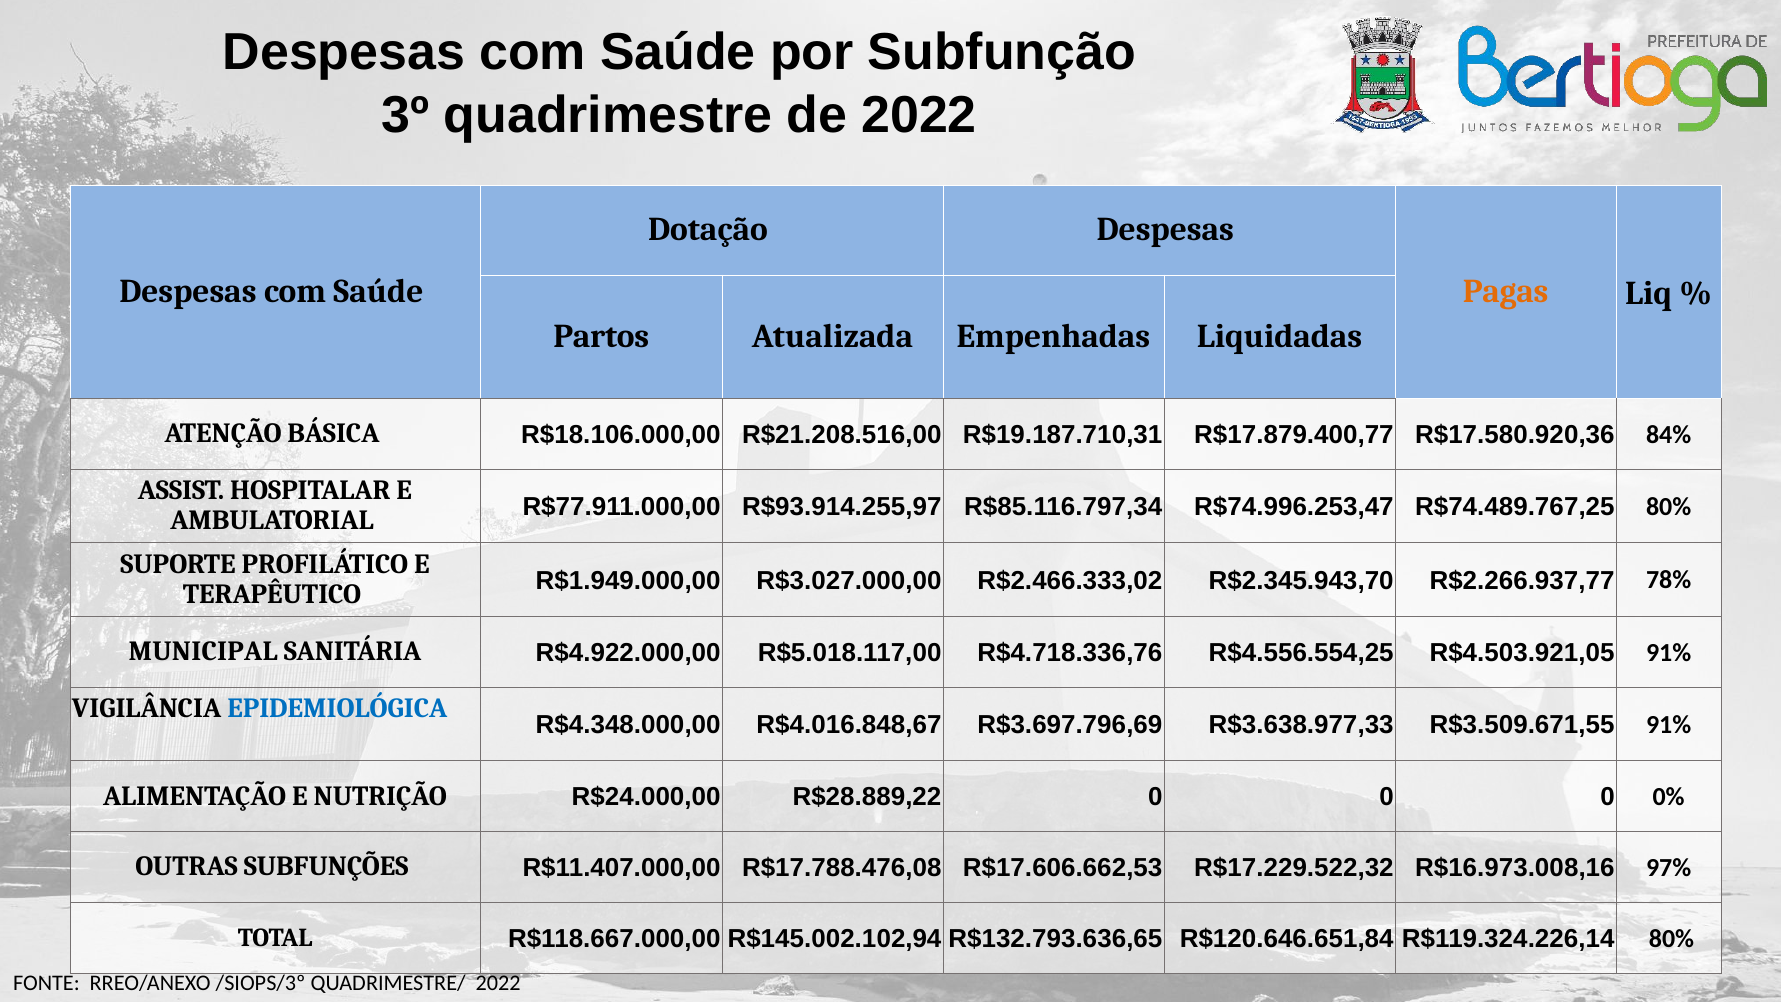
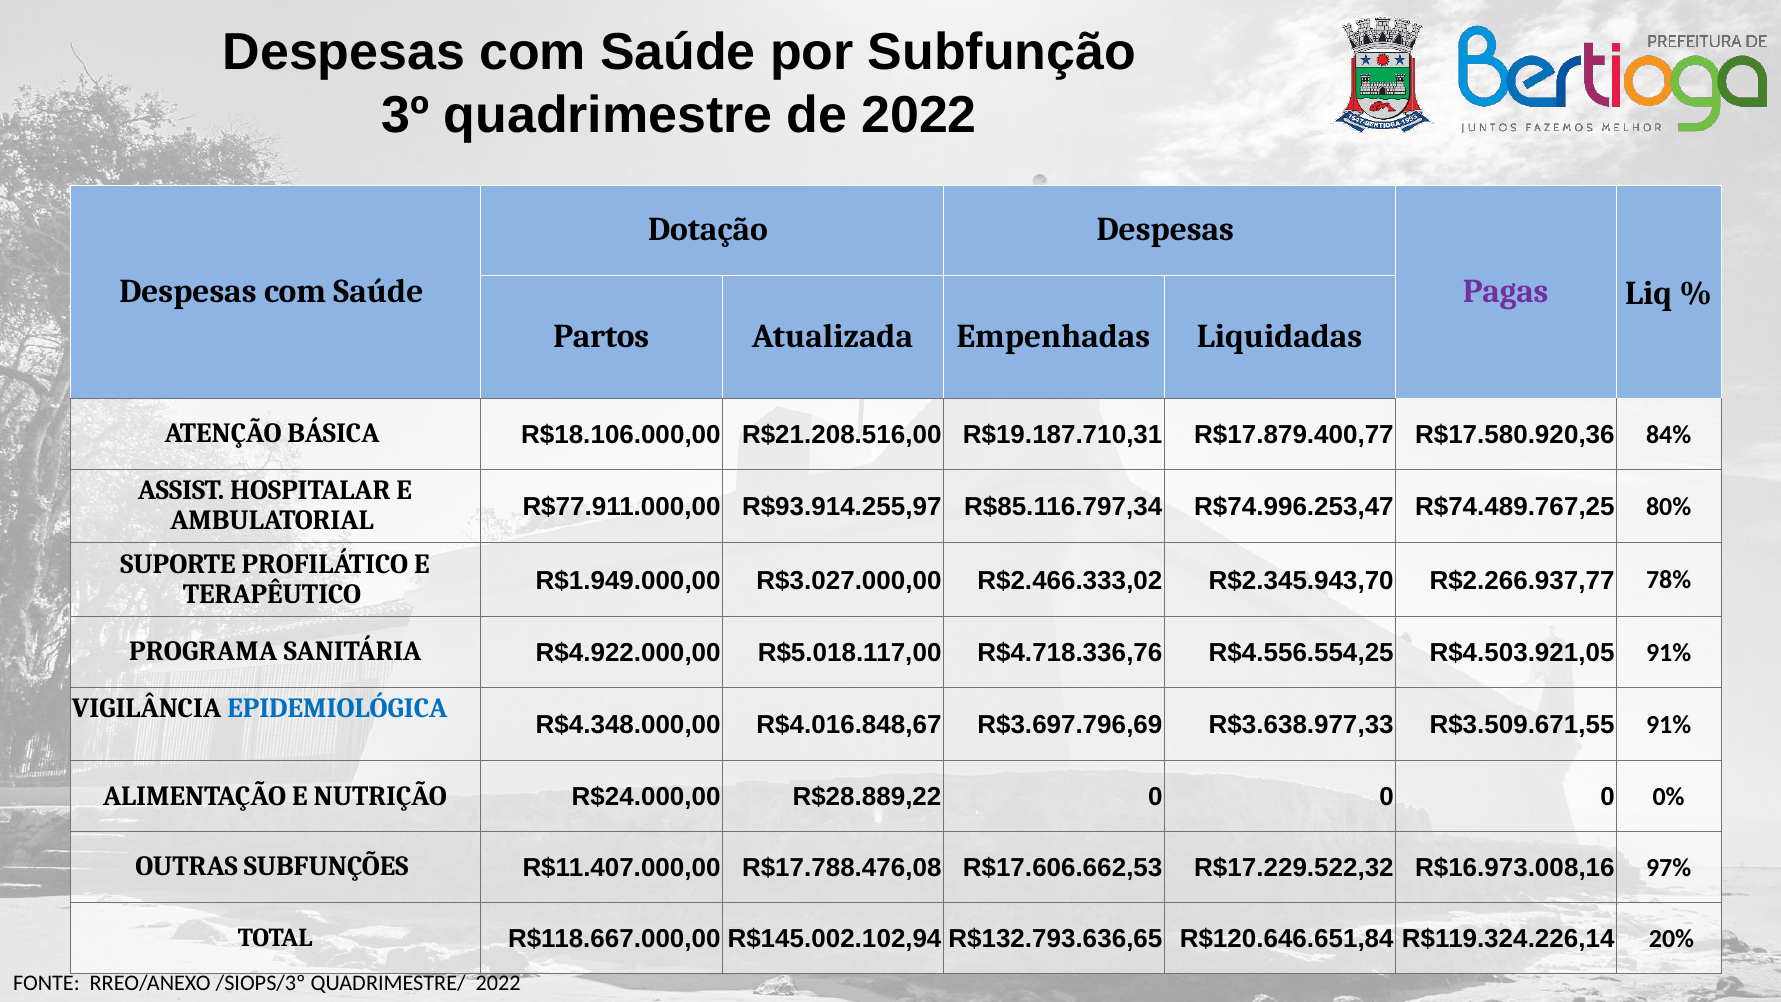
Pagas colour: orange -> purple
MUNICIPAL: MUNICIPAL -> PROGRAMA
R$119.324.226,14 80%: 80% -> 20%
